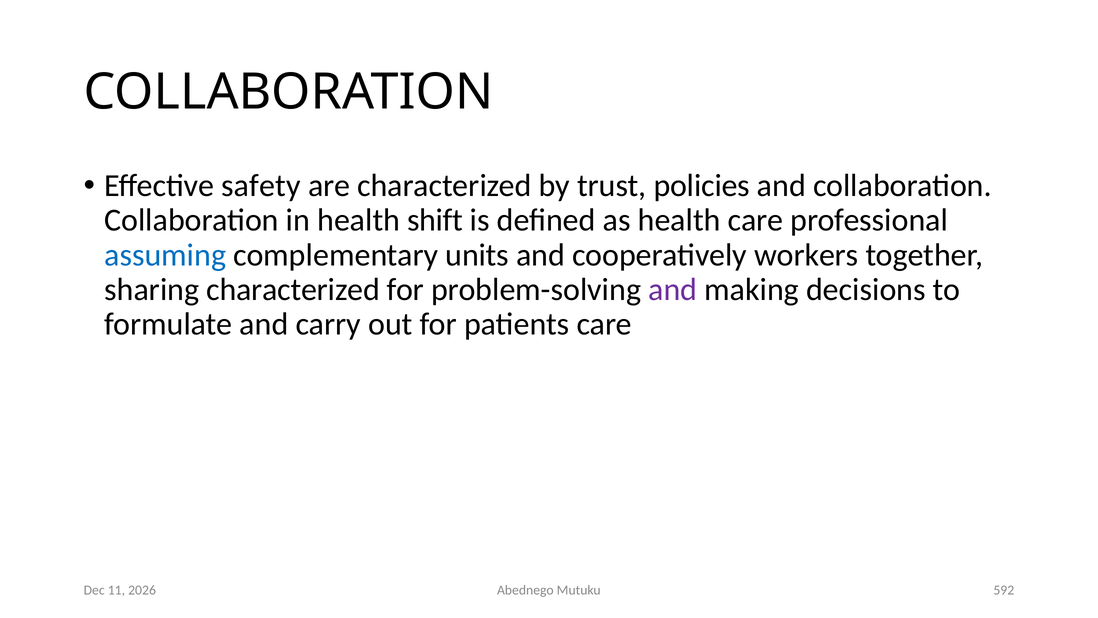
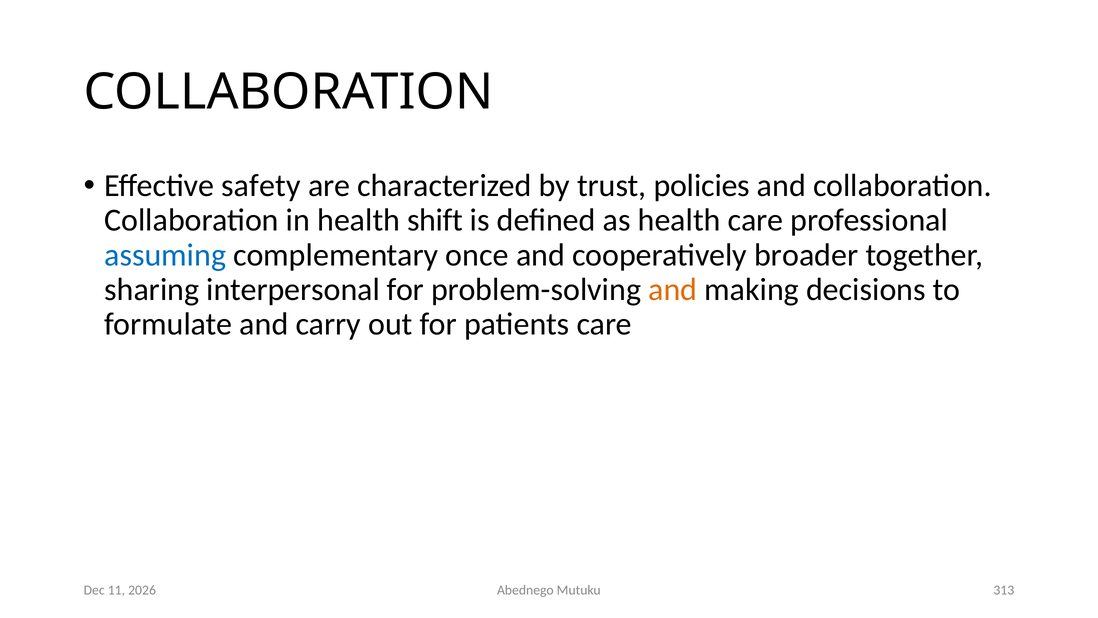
units: units -> once
workers: workers -> broader
sharing characterized: characterized -> interpersonal
and at (673, 289) colour: purple -> orange
592: 592 -> 313
